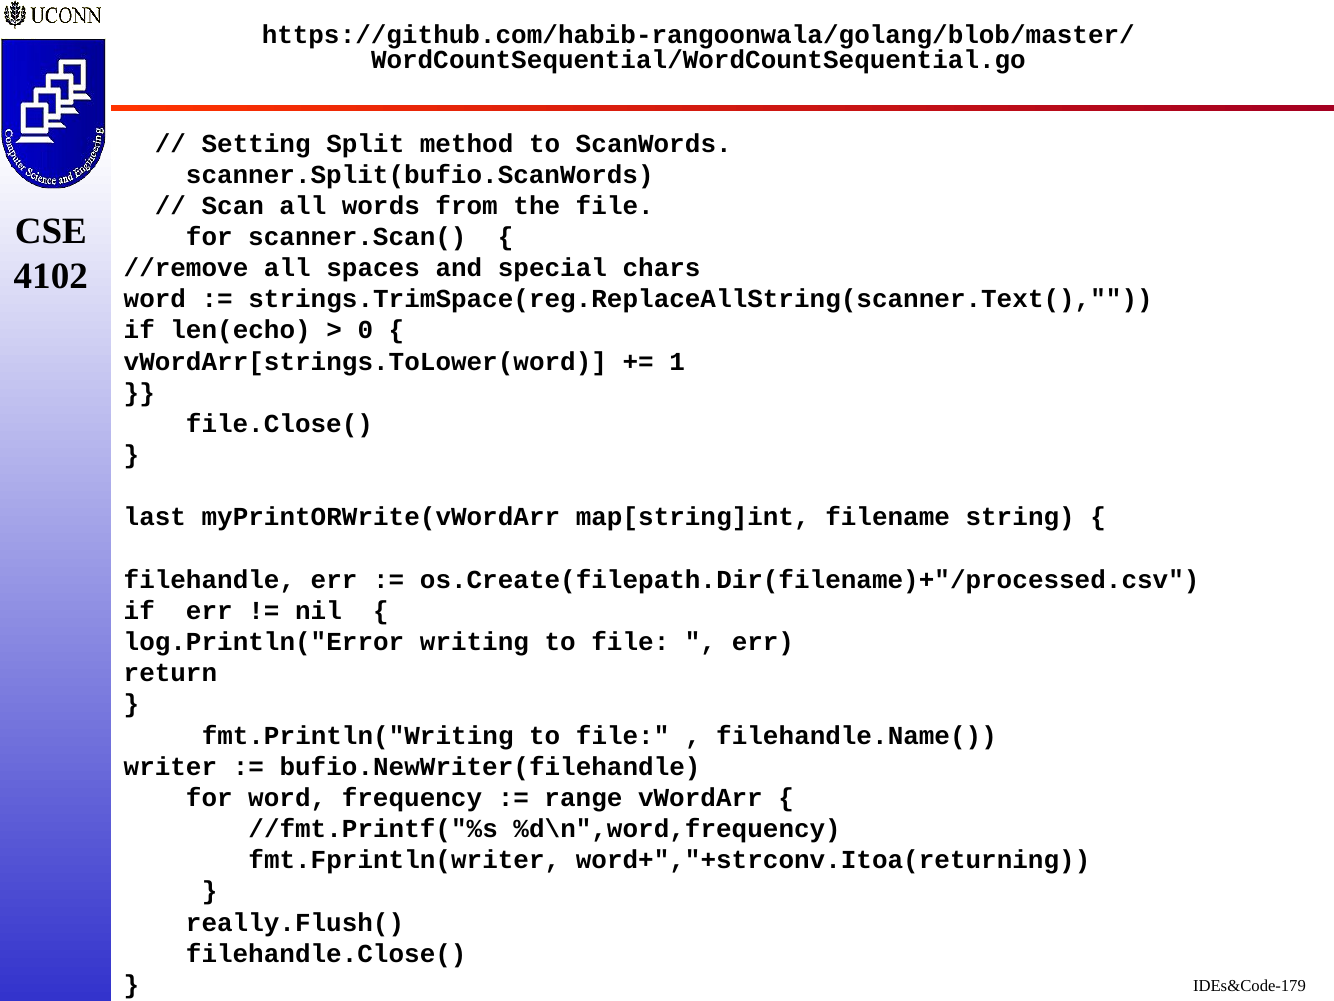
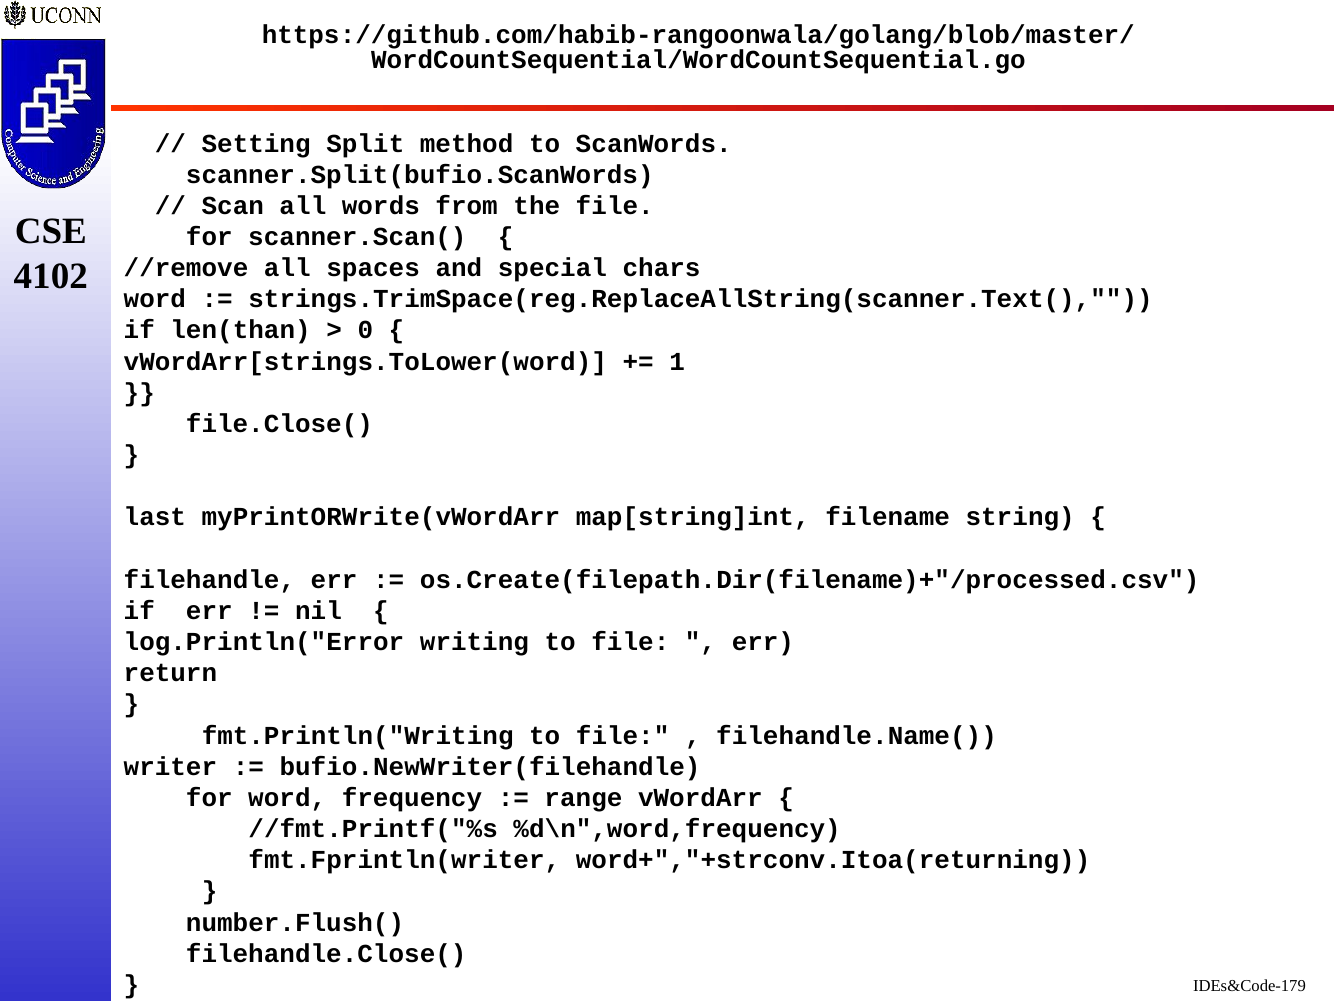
len(echo: len(echo -> len(than
really.Flush(: really.Flush( -> number.Flush(
